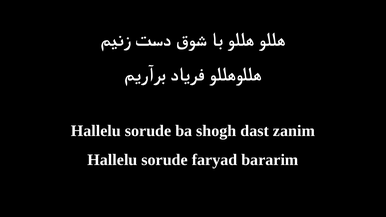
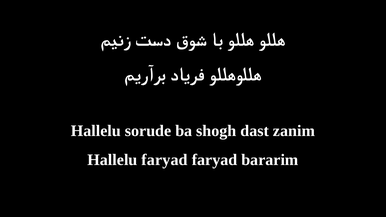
sorude at (165, 160): sorude -> faryad
